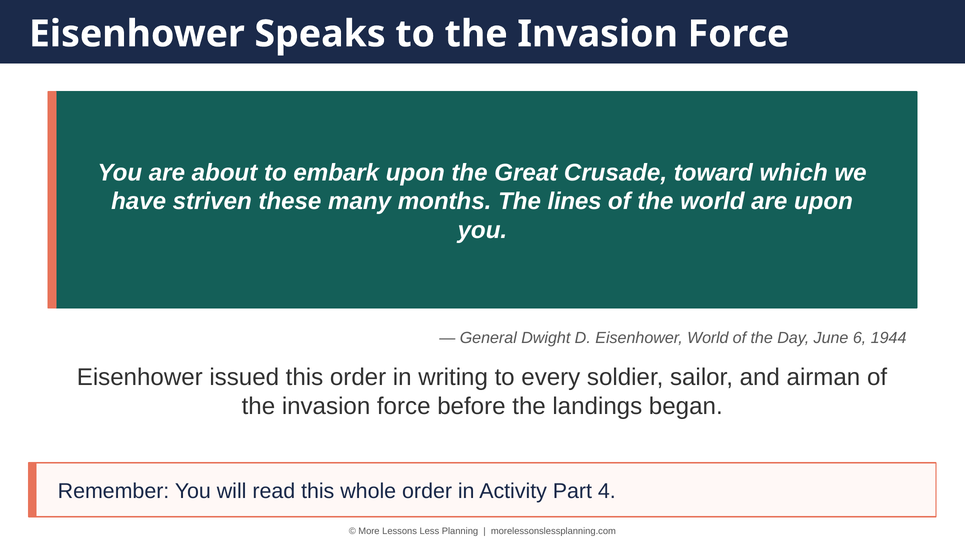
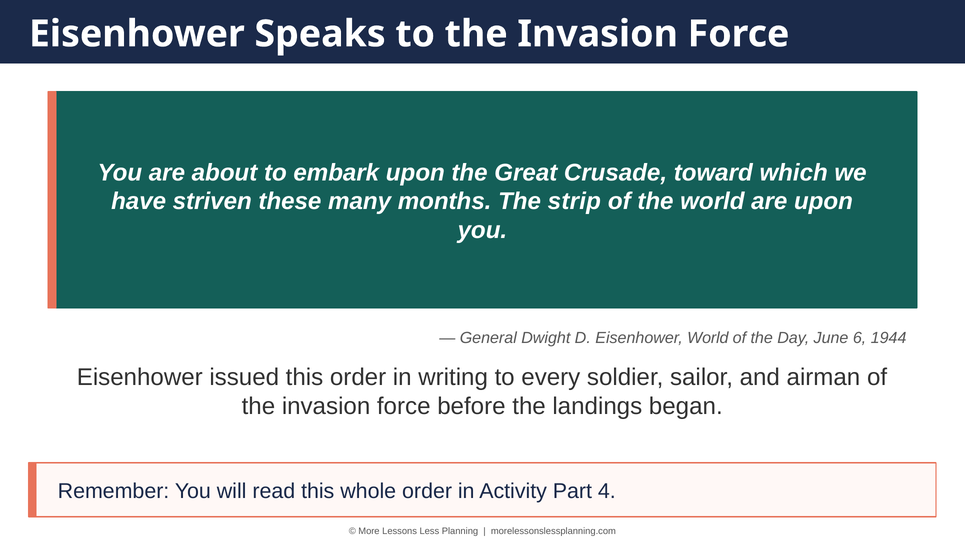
lines: lines -> strip
